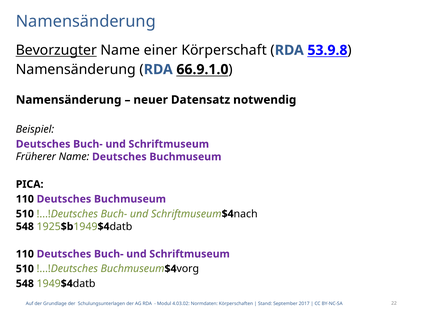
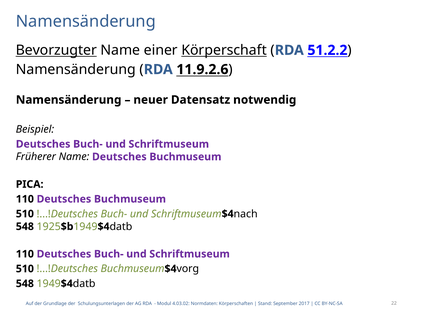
Körperschaft underline: none -> present
53.9.8: 53.9.8 -> 51.2.2
66.9.1.0: 66.9.1.0 -> 11.9.2.6
